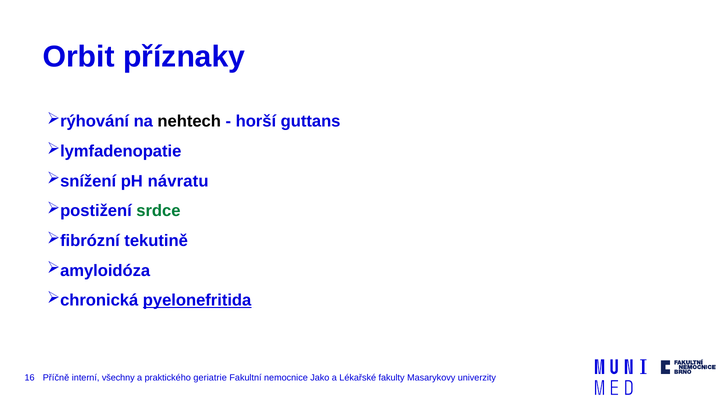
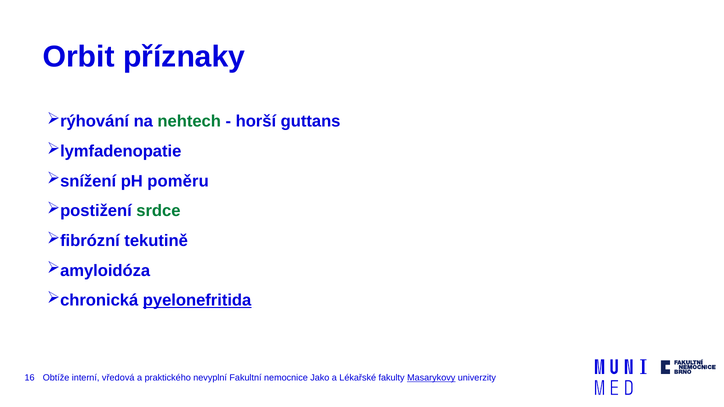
nehtech colour: black -> green
návratu: návratu -> poměru
Příčně: Příčně -> Obtíže
všechny: všechny -> vředová
geriatrie: geriatrie -> nevyplní
Masarykovy underline: none -> present
